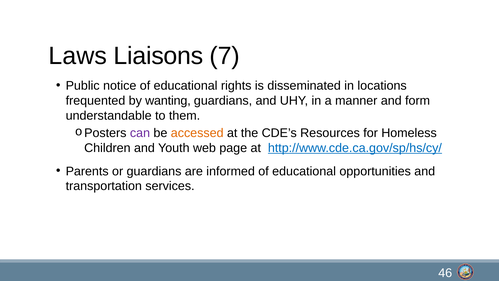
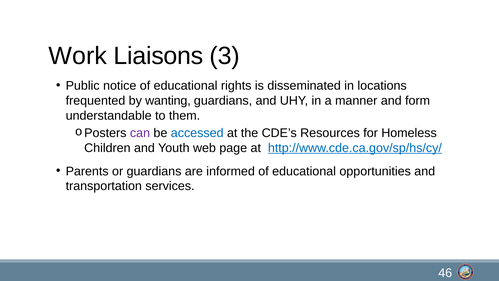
Laws: Laws -> Work
7: 7 -> 3
accessed colour: orange -> blue
